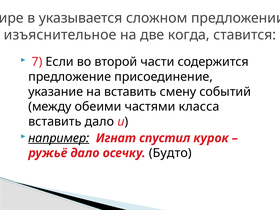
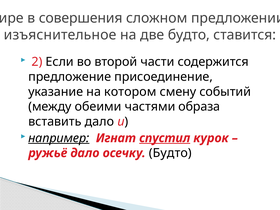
указывается: указывается -> совершения
две когда: когда -> будто
7: 7 -> 2
на вставить: вставить -> котором
класса: класса -> образа
спустил underline: none -> present
